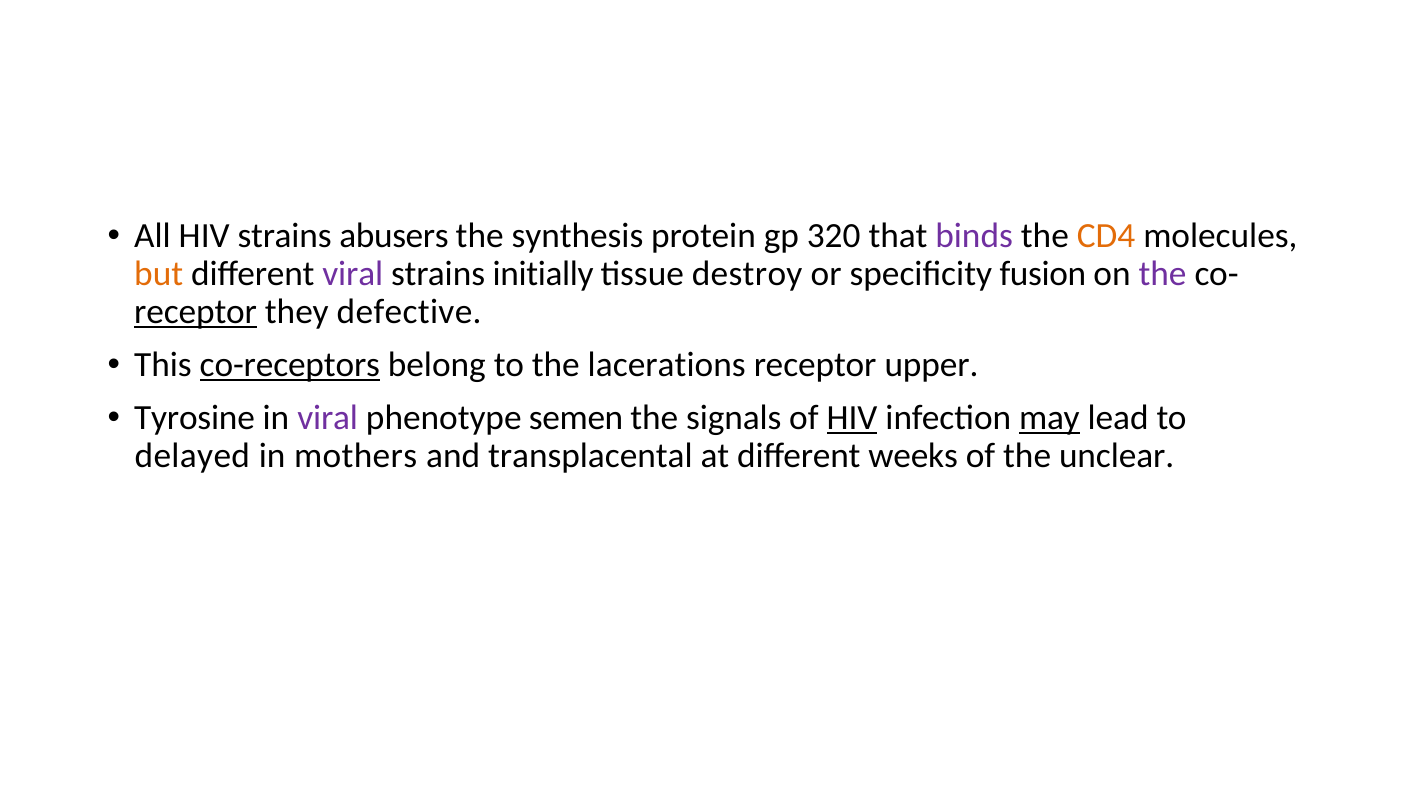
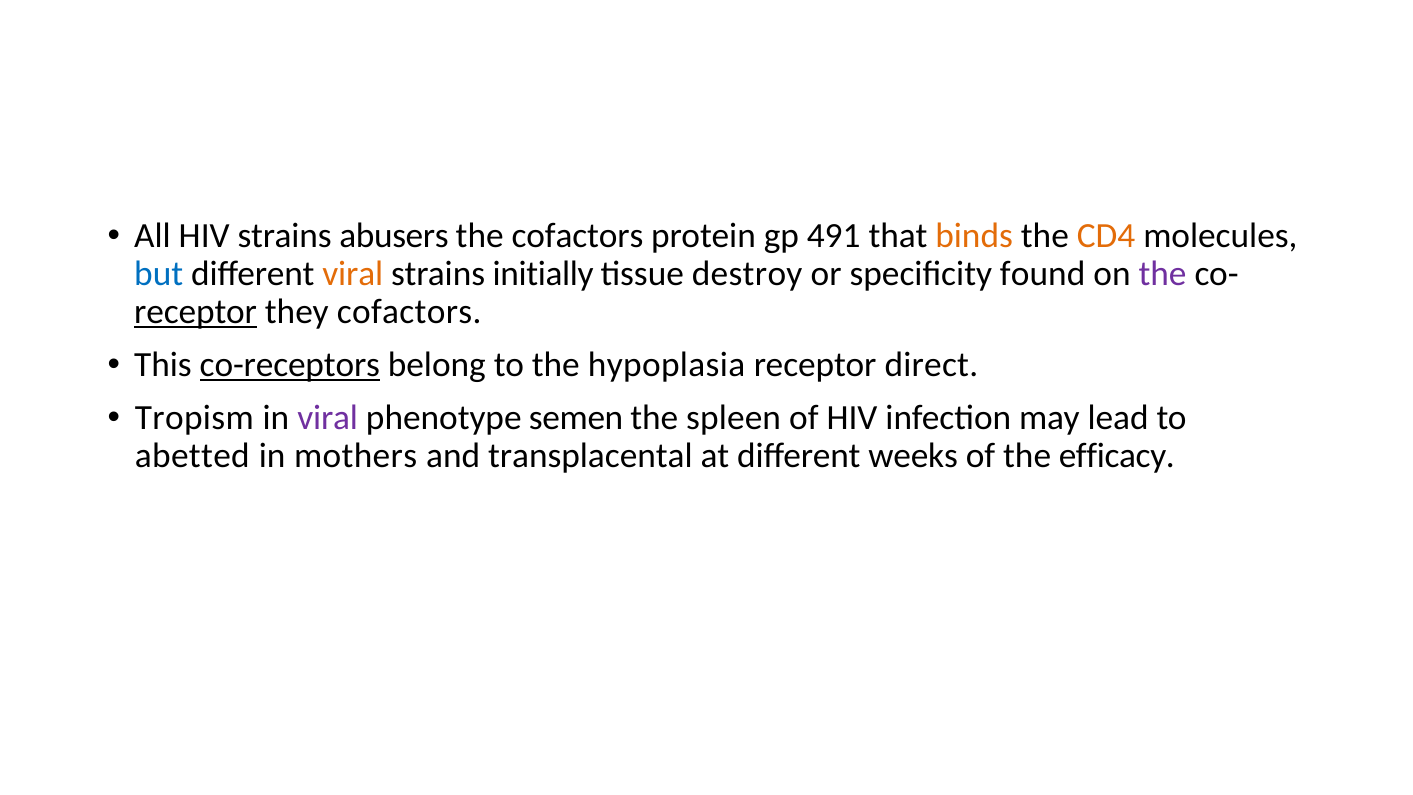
the synthesis: synthesis -> cofactors
320: 320 -> 491
binds colour: purple -> orange
but colour: orange -> blue
viral at (353, 274) colour: purple -> orange
fusion: fusion -> found
they defective: defective -> cofactors
lacerations: lacerations -> hypoplasia
upper: upper -> direct
Tyrosine: Tyrosine -> Tropism
signals: signals -> spleen
HIV at (852, 418) underline: present -> none
may underline: present -> none
delayed: delayed -> abetted
unclear: unclear -> efficacy
